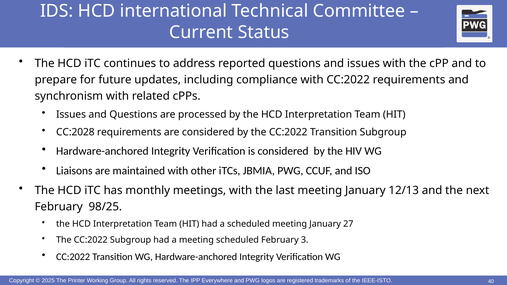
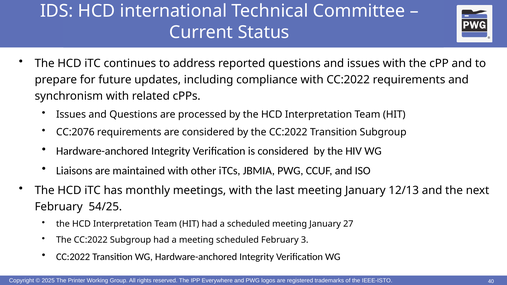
CC:2028: CC:2028 -> CC:2076
98/25: 98/25 -> 54/25
